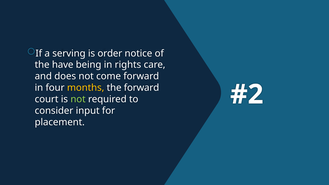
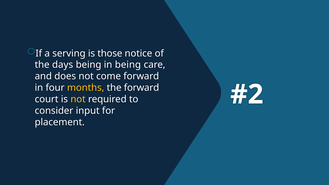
order: order -> those
have: have -> days
in rights: rights -> being
not at (78, 99) colour: light green -> yellow
